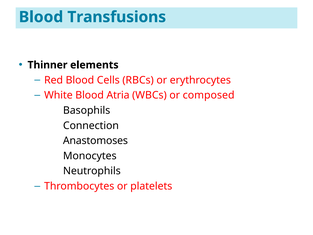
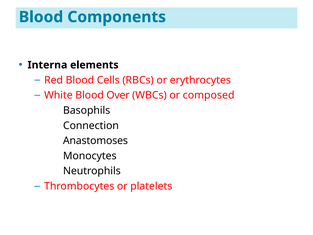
Transfusions: Transfusions -> Components
Thinner: Thinner -> Interna
Atria: Atria -> Over
